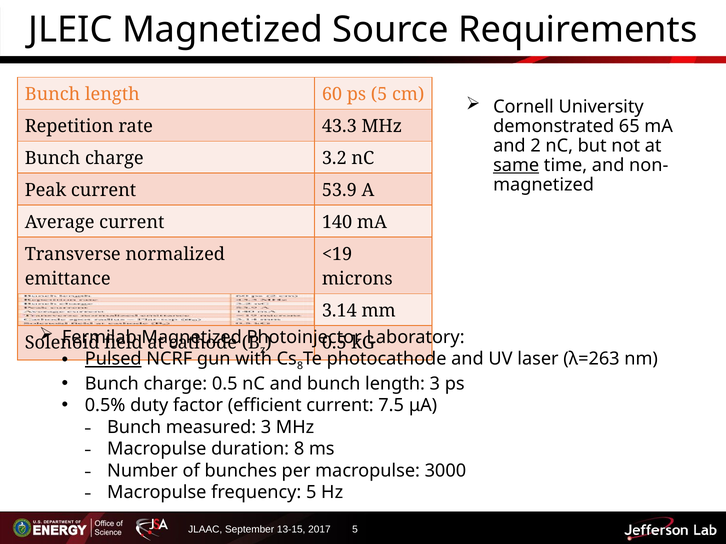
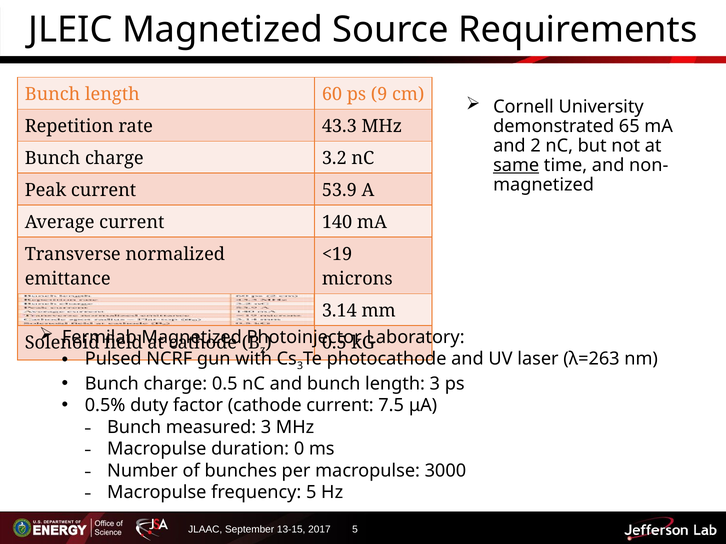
ps 5: 5 -> 9
Pulsed underline: present -> none
8 at (300, 366): 8 -> 3
factor efficient: efficient -> cathode
duration 8: 8 -> 0
